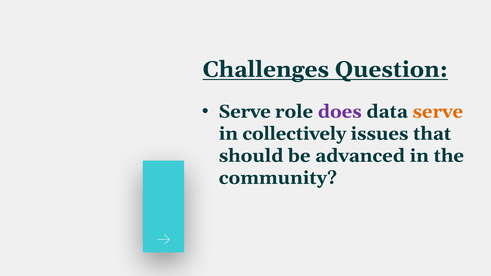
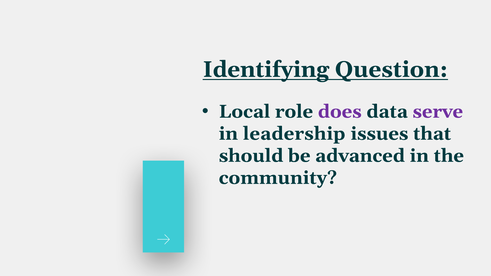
Challenges: Challenges -> Identifying
Serve at (245, 112): Serve -> Local
serve at (438, 112) colour: orange -> purple
collectively: collectively -> leadership
